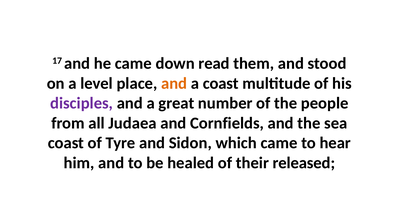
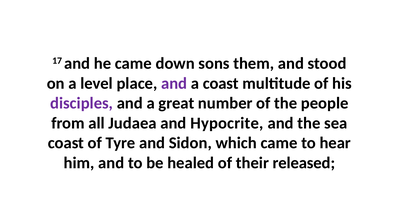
read: read -> sons
and at (174, 83) colour: orange -> purple
Cornfields: Cornfields -> Hypocrite
